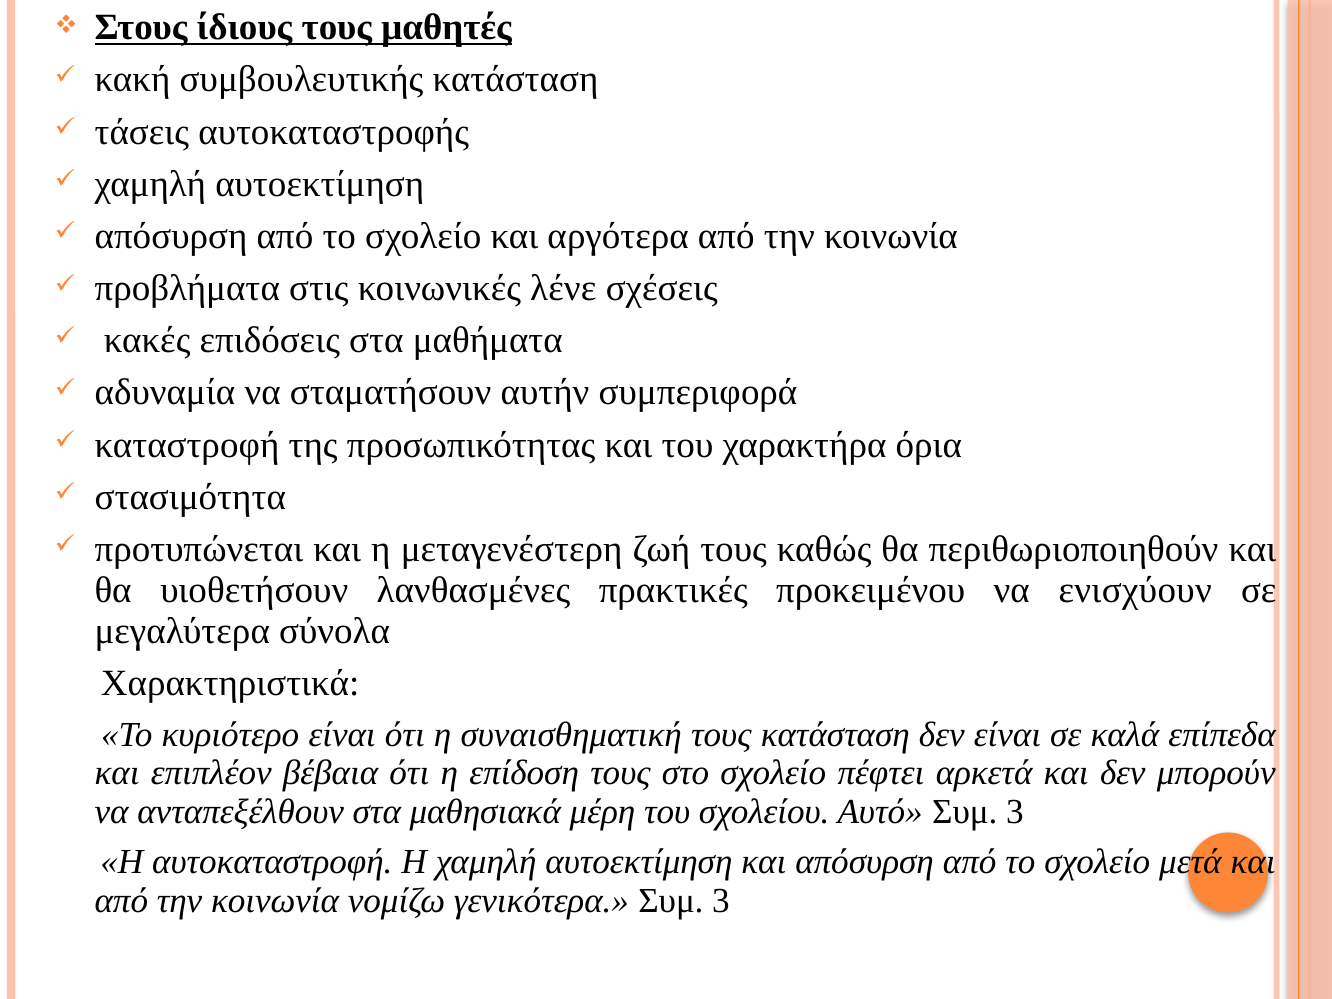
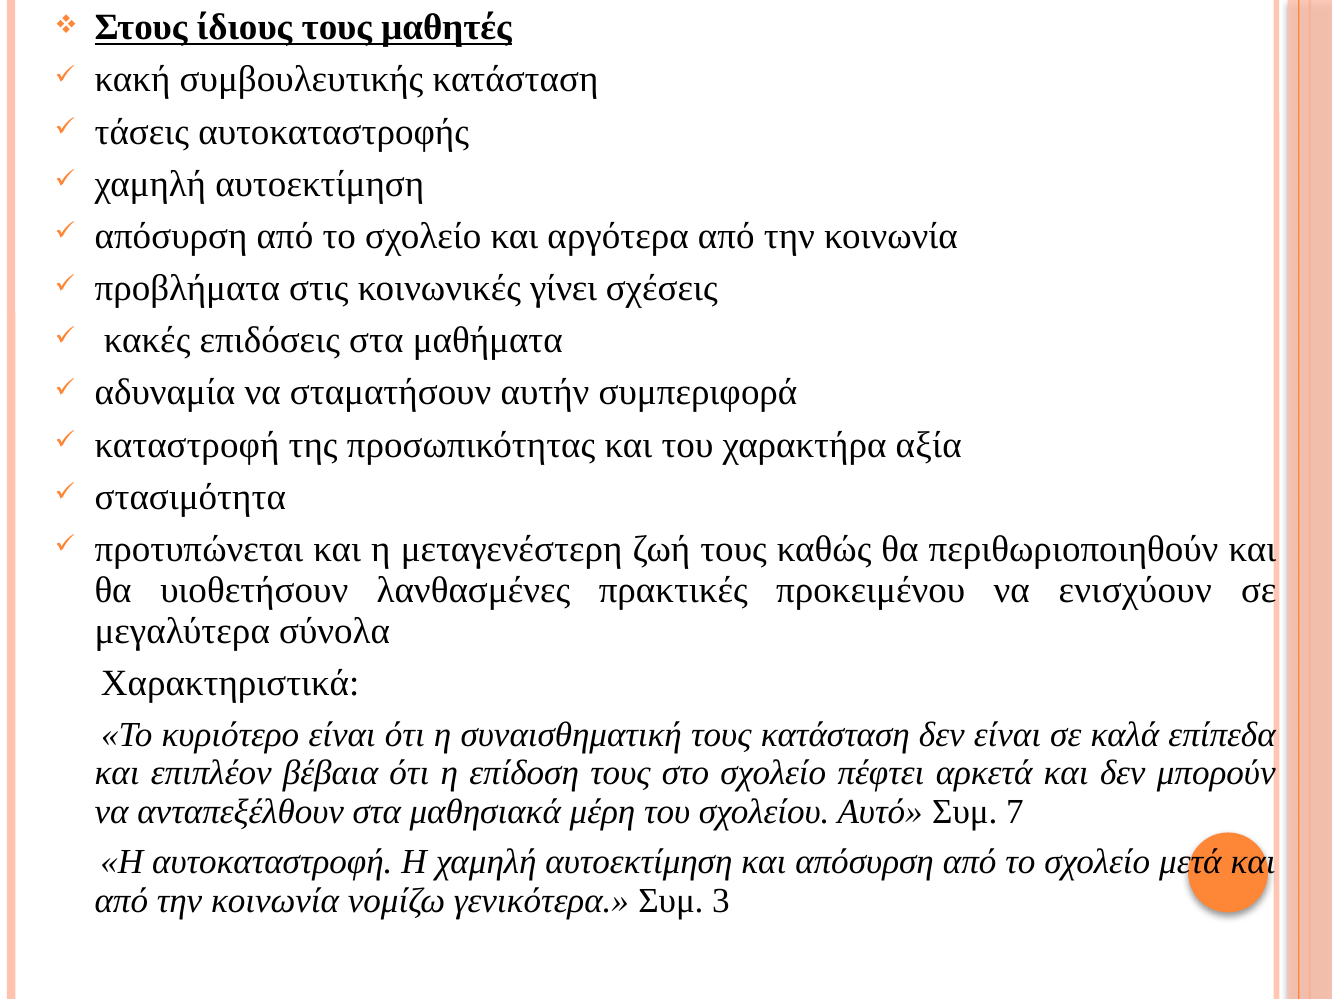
λένε: λένε -> γίνει
όρια: όρια -> αξία
Αυτό Συμ 3: 3 -> 7
